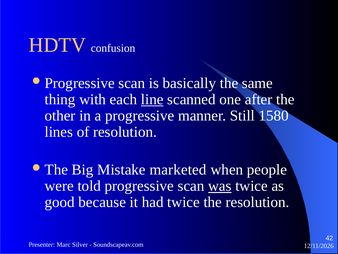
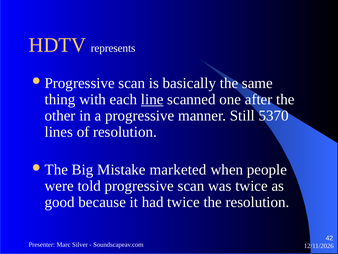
confusion: confusion -> represents
1580: 1580 -> 5370
was underline: present -> none
